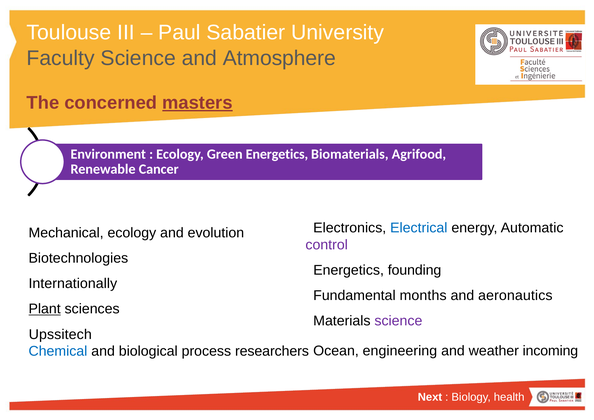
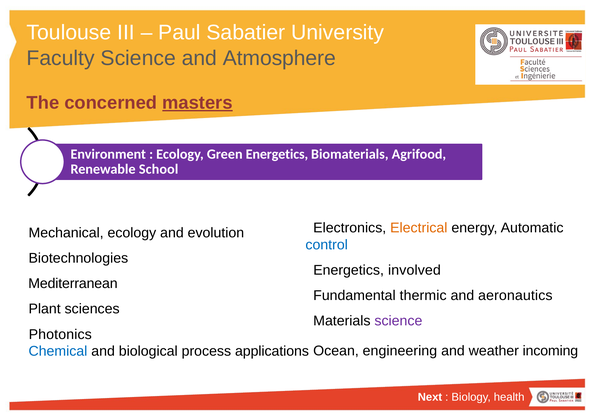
Cancer: Cancer -> School
Electrical colour: blue -> orange
control colour: purple -> blue
founding: founding -> involved
Internationally: Internationally -> Mediterranean
months: months -> thermic
Plant underline: present -> none
Upssitech: Upssitech -> Photonics
researchers: researchers -> applications
